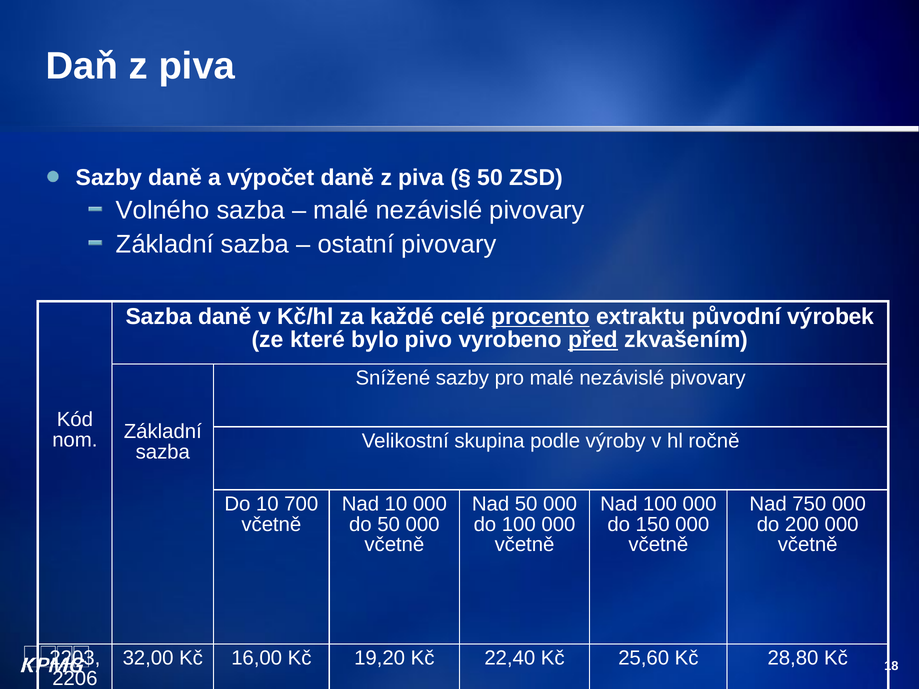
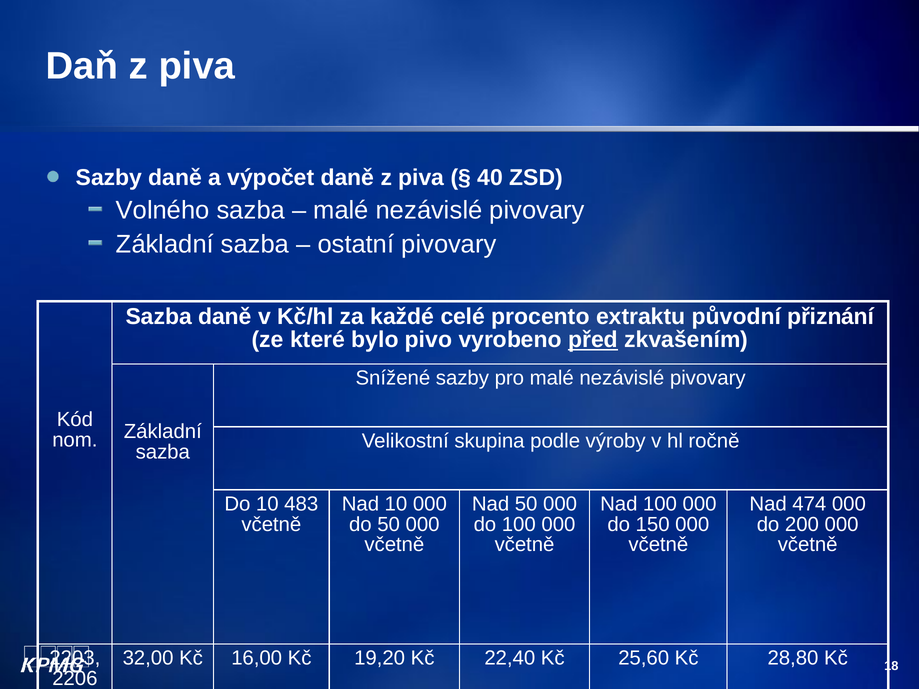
50 at (490, 178): 50 -> 40
procento underline: present -> none
výrobek: výrobek -> přiznání
700: 700 -> 483
750: 750 -> 474
